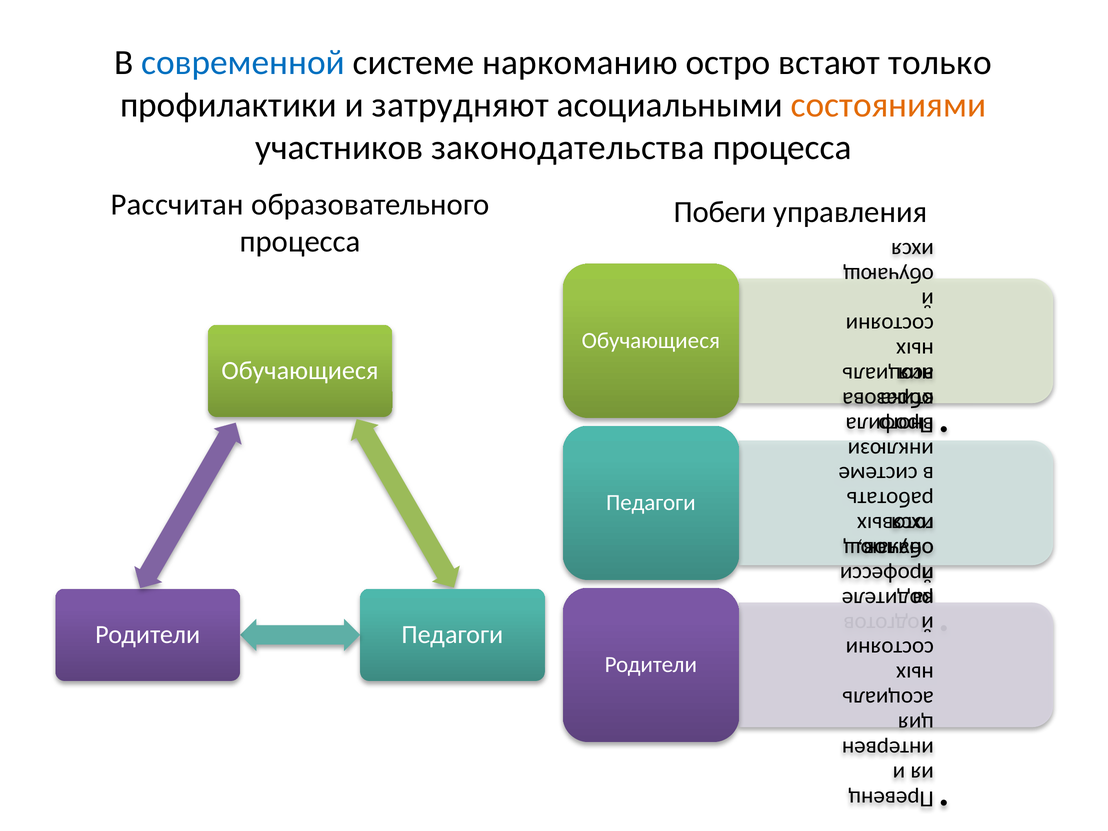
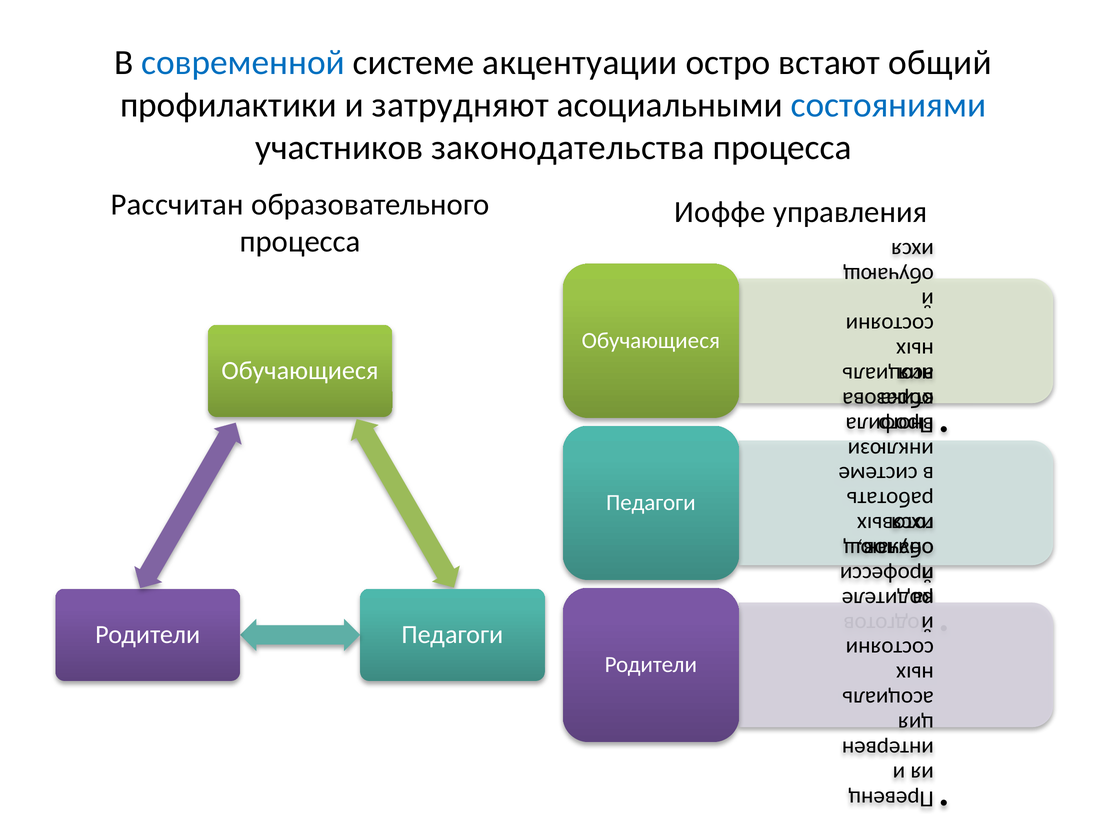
наркоманию: наркоманию -> акцентуации
только: только -> общий
состояниями colour: orange -> blue
Побеги: Побеги -> Иоффе
